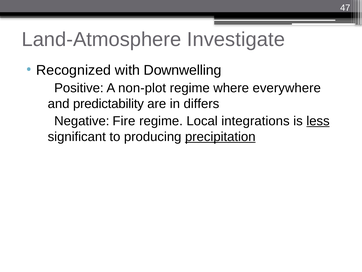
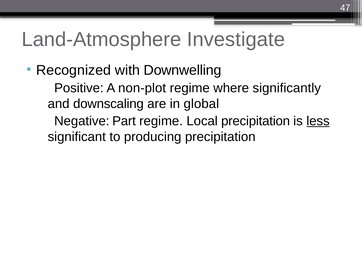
everywhere: everywhere -> significantly
predictability: predictability -> downscaling
differs: differs -> global
Fire: Fire -> Part
Local integrations: integrations -> precipitation
precipitation at (220, 136) underline: present -> none
